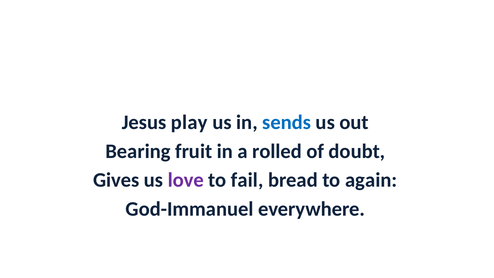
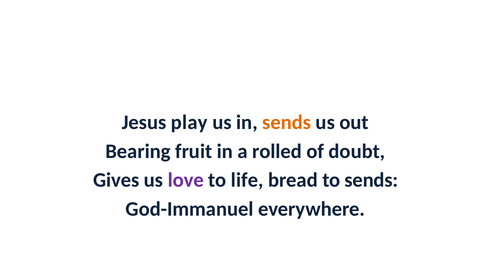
sends at (287, 122) colour: blue -> orange
fail: fail -> life
to again: again -> sends
